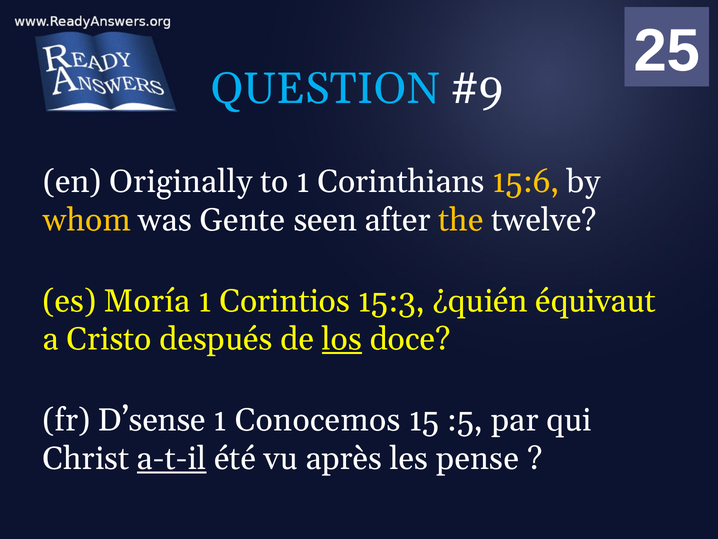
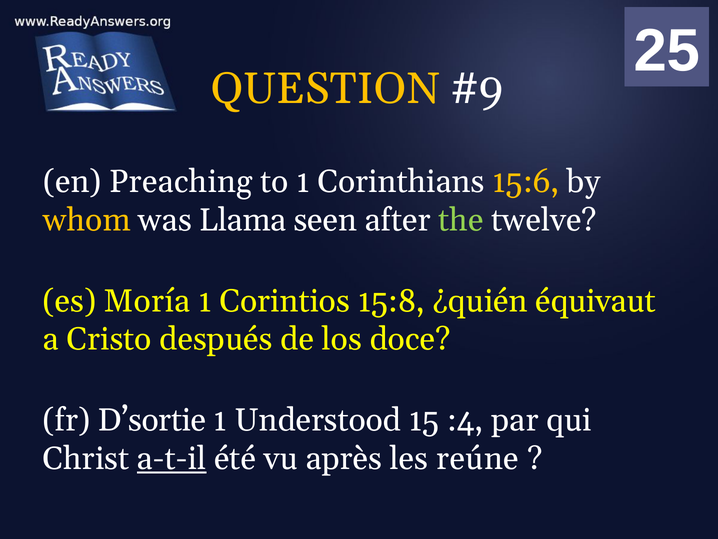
QUESTION colour: light blue -> yellow
Originally: Originally -> Preaching
Gente: Gente -> Llama
the colour: yellow -> light green
15:3: 15:3 -> 15:8
los underline: present -> none
D’sense: D’sense -> D’sortie
Conocemos: Conocemos -> Understood
:5: :5 -> :4
pense: pense -> reúne
